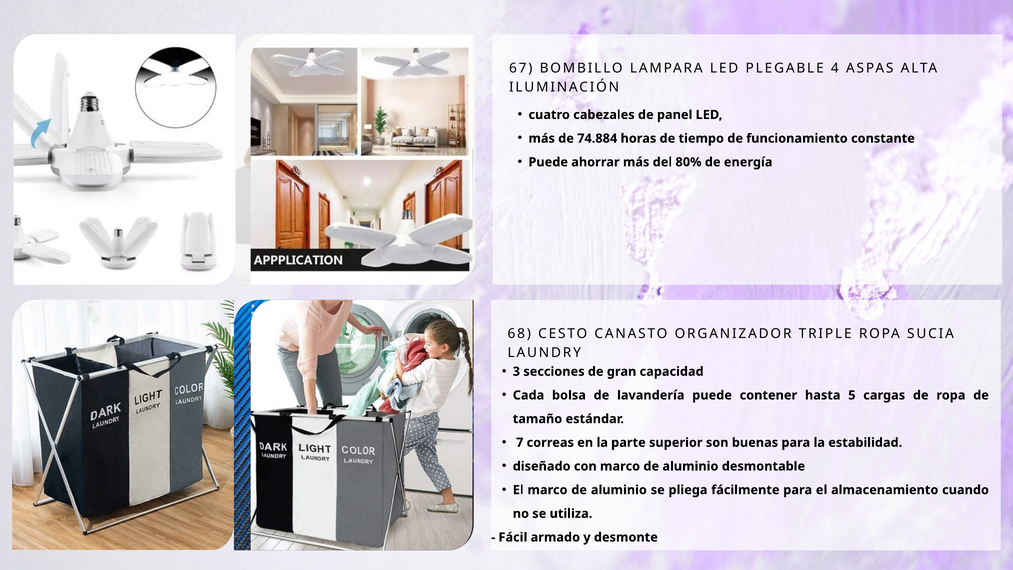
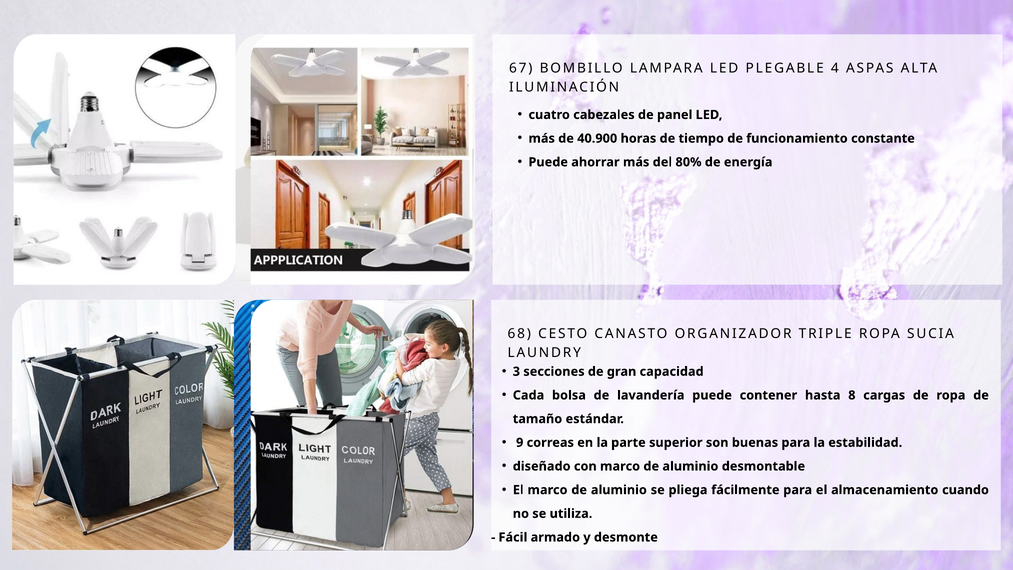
74.884: 74.884 -> 40.900
5: 5 -> 8
7: 7 -> 9
